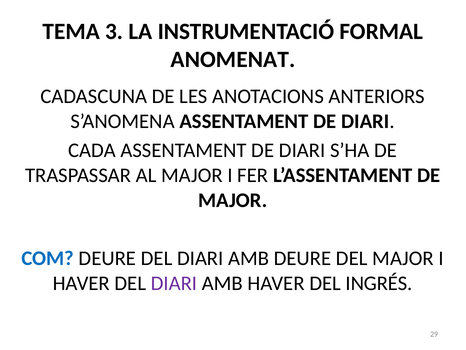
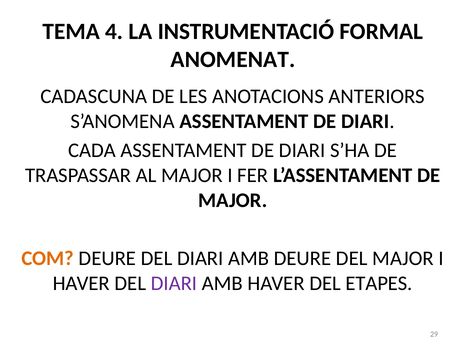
3: 3 -> 4
COM colour: blue -> orange
INGRÉS: INGRÉS -> ETAPES
